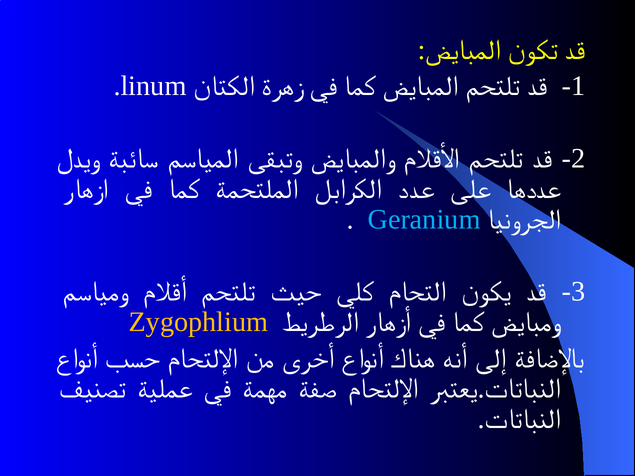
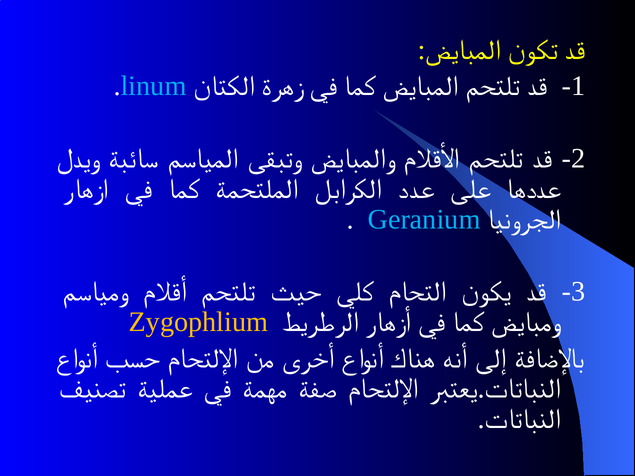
linum colour: white -> light blue
